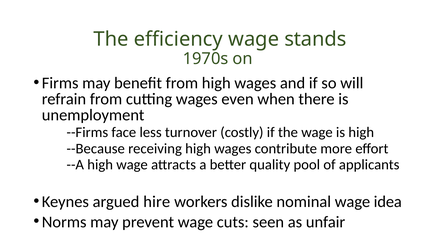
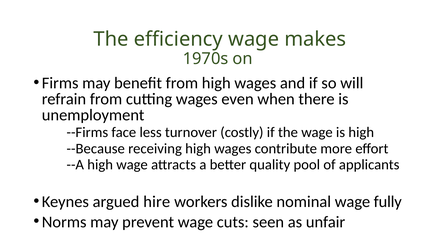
stands: stands -> makes
idea: idea -> fully
